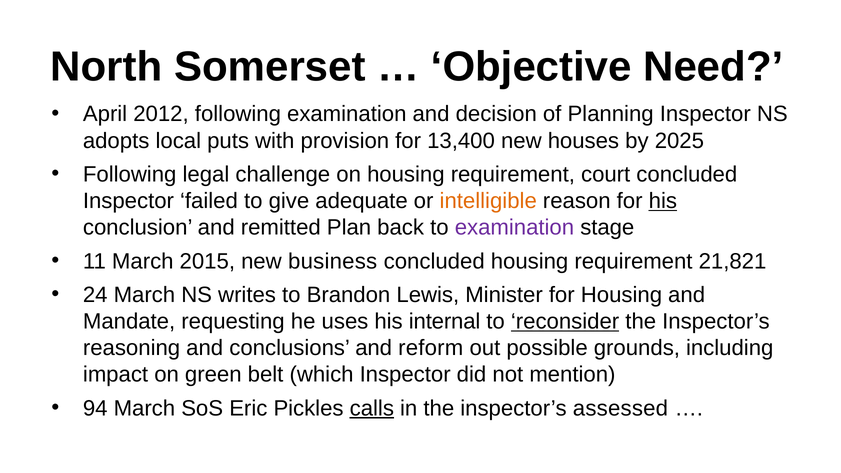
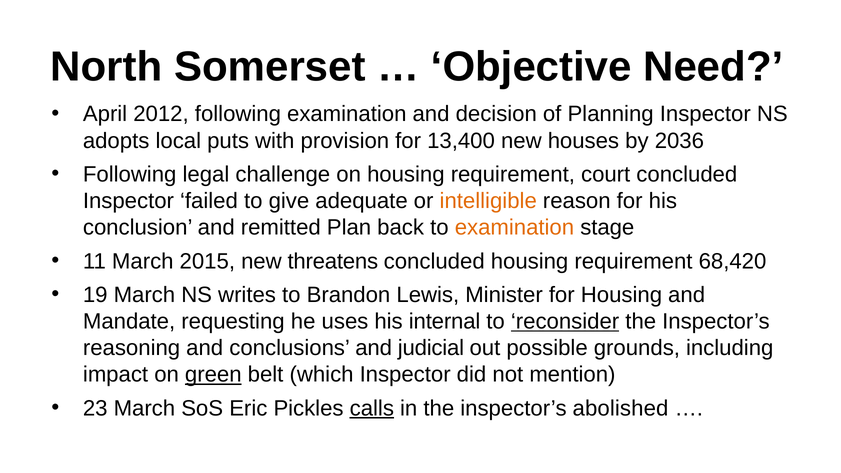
2025: 2025 -> 2036
his at (663, 201) underline: present -> none
examination at (514, 228) colour: purple -> orange
business: business -> threatens
21,821: 21,821 -> 68,420
24: 24 -> 19
reform: reform -> judicial
green underline: none -> present
94: 94 -> 23
assessed: assessed -> abolished
